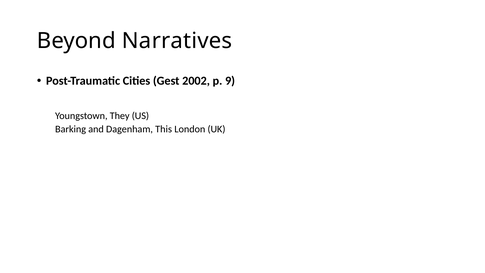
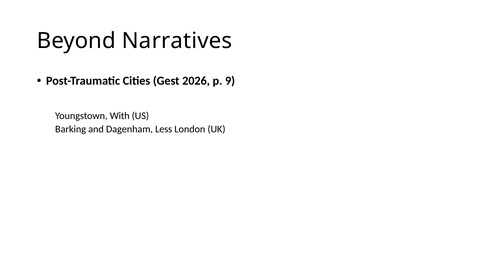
2002: 2002 -> 2026
They: They -> With
This: This -> Less
